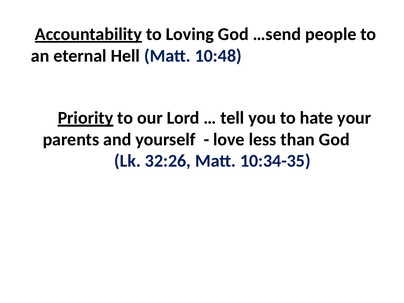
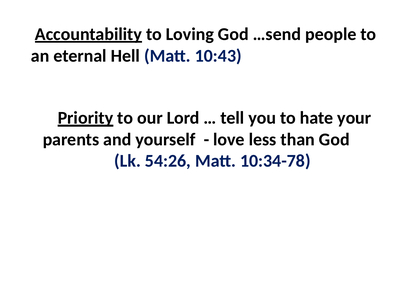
10:48: 10:48 -> 10:43
32:26: 32:26 -> 54:26
10:34-35: 10:34-35 -> 10:34-78
